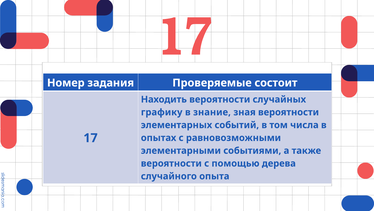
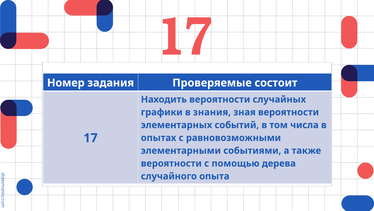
графику: графику -> графики
знание: знание -> знания
